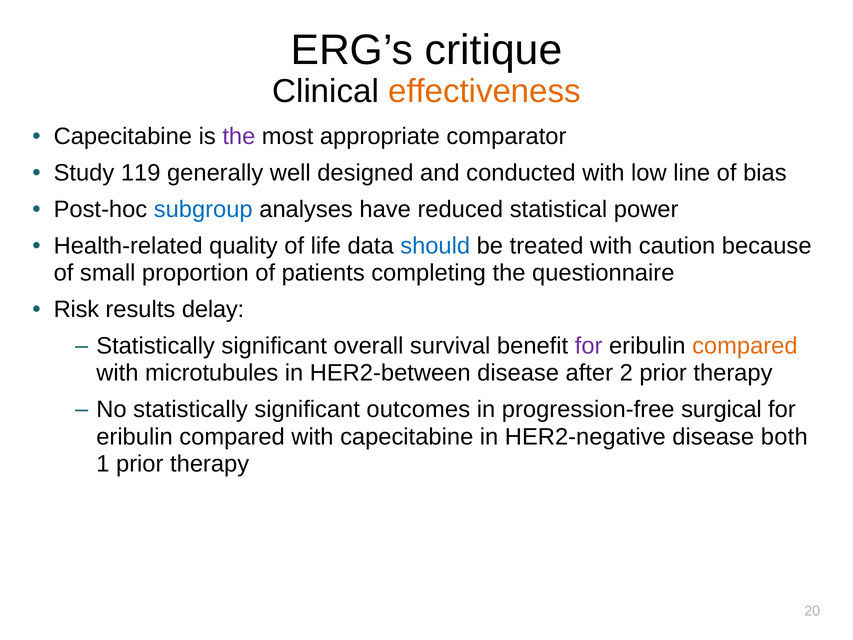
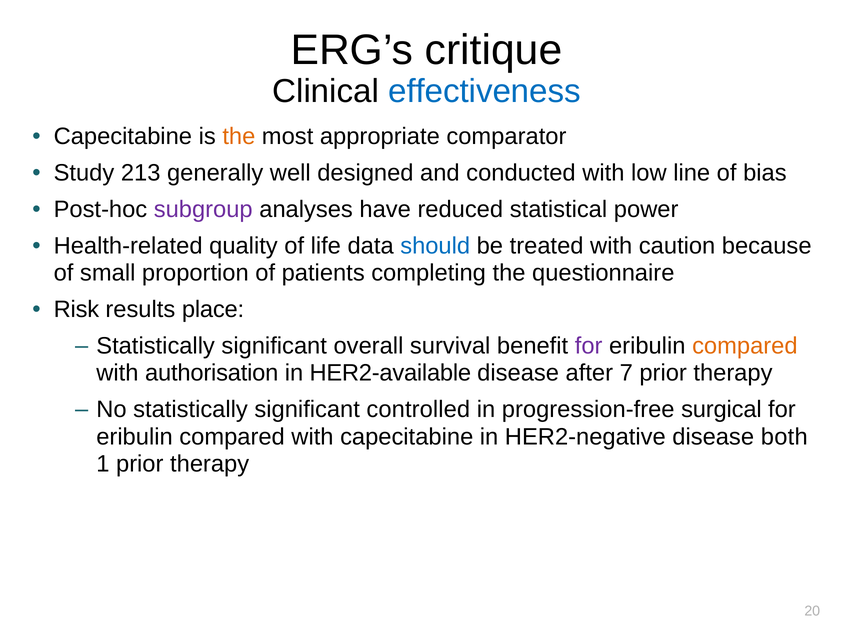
effectiveness colour: orange -> blue
the at (239, 136) colour: purple -> orange
119: 119 -> 213
subgroup colour: blue -> purple
delay: delay -> place
microtubules: microtubules -> authorisation
HER2-between: HER2-between -> HER2-available
2: 2 -> 7
outcomes: outcomes -> controlled
